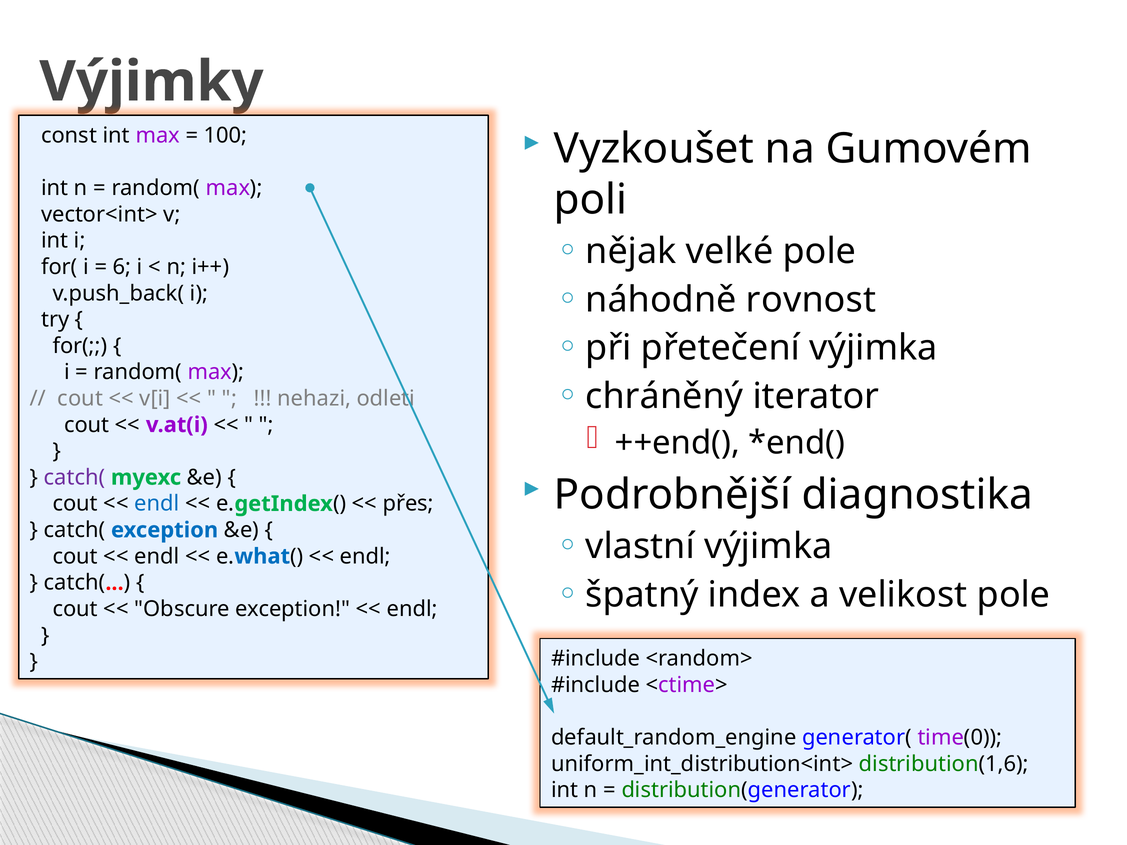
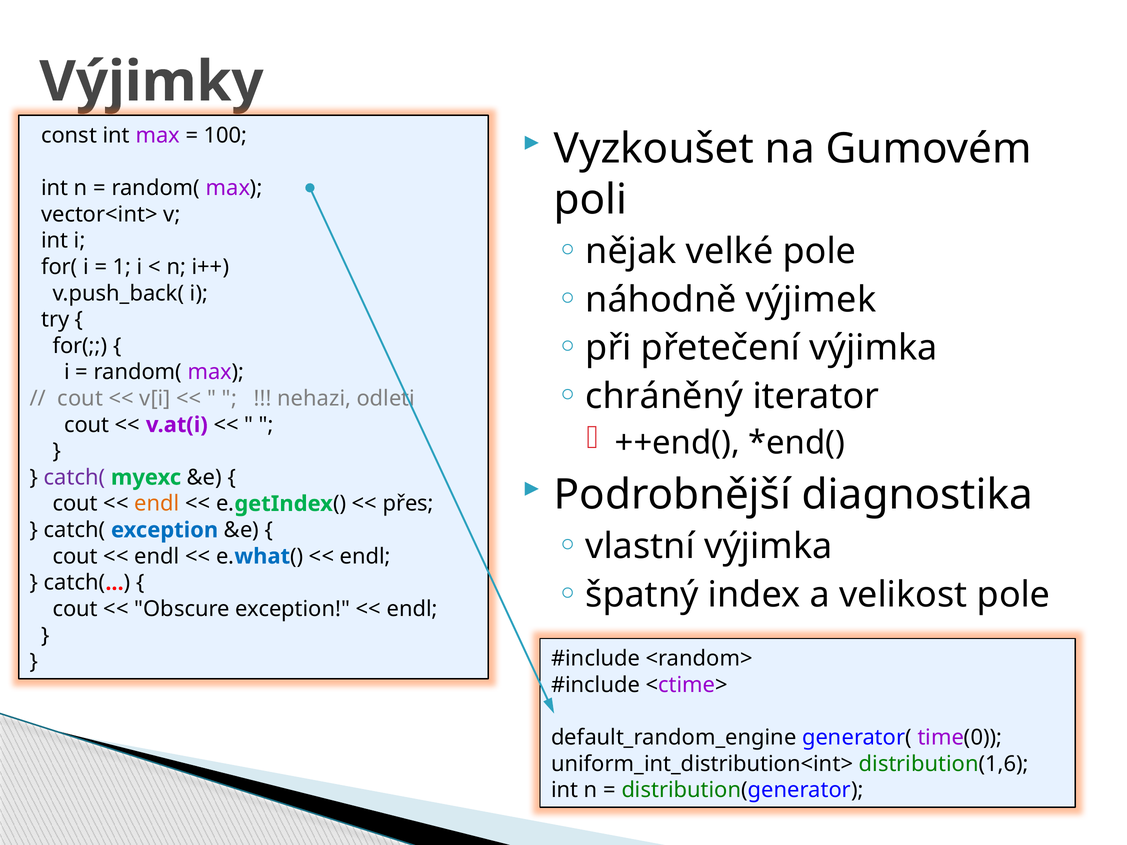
6: 6 -> 1
rovnost: rovnost -> výjimek
endl at (157, 504) colour: blue -> orange
